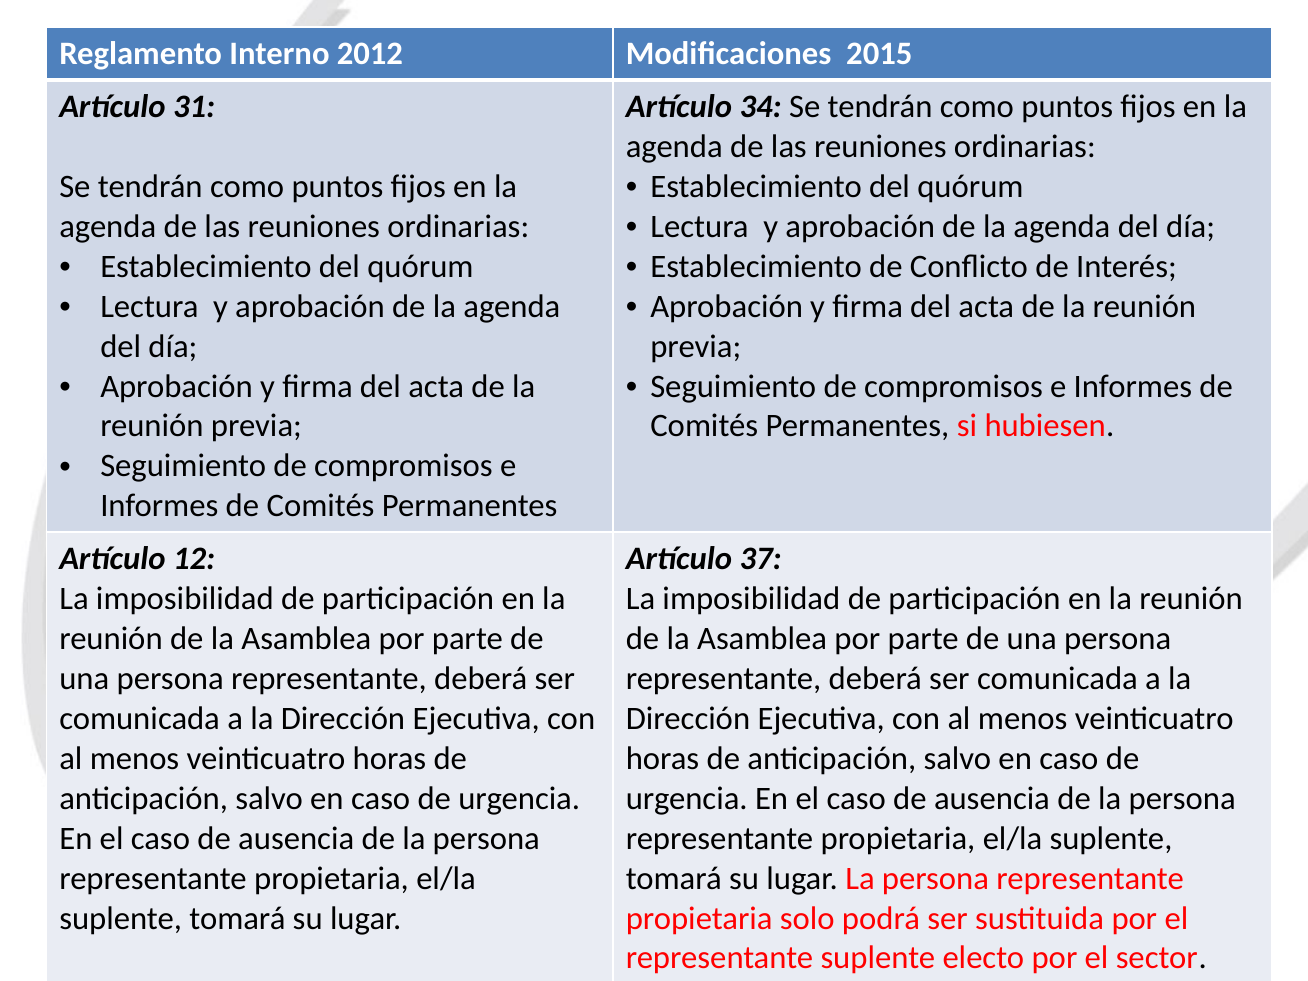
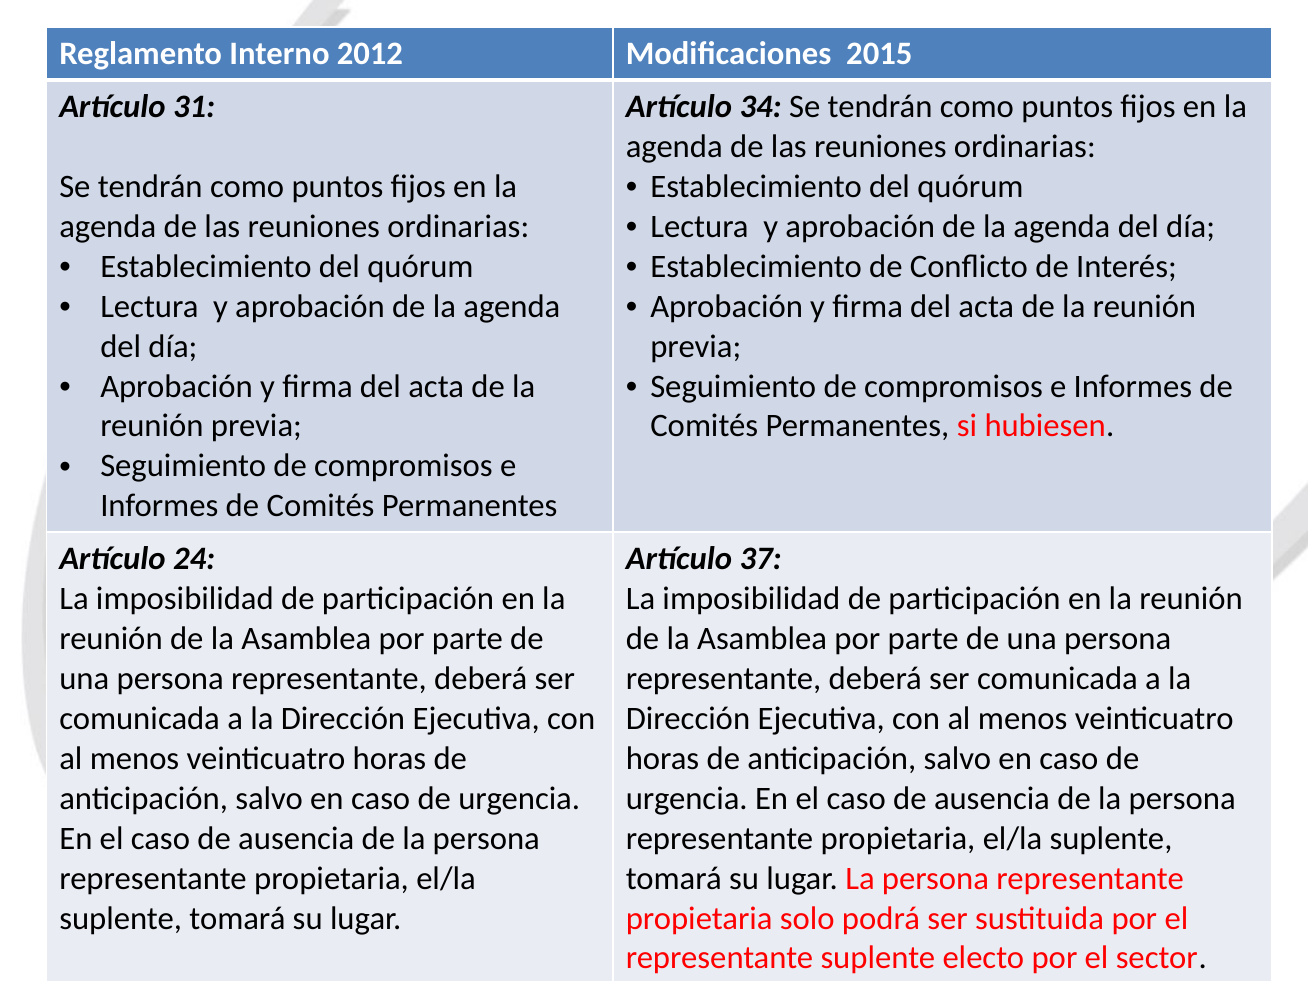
12: 12 -> 24
